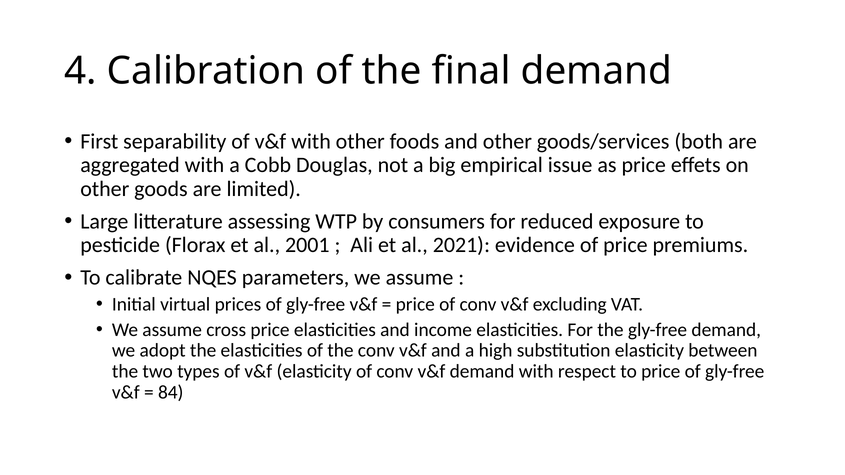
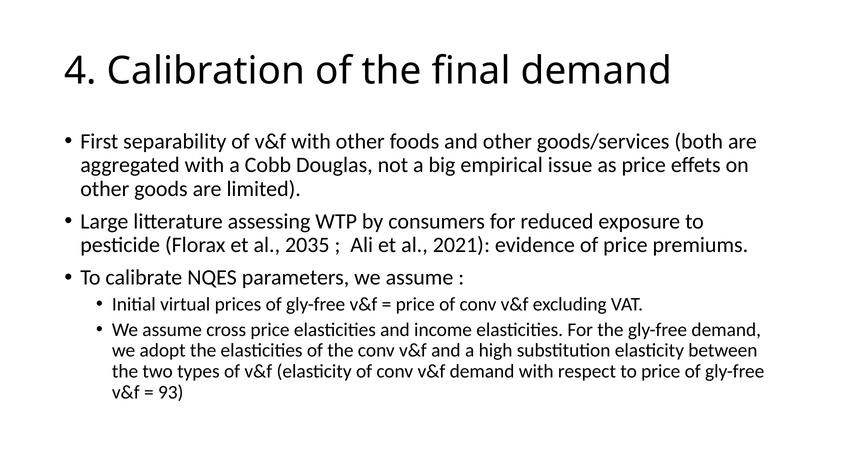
2001: 2001 -> 2035
84: 84 -> 93
